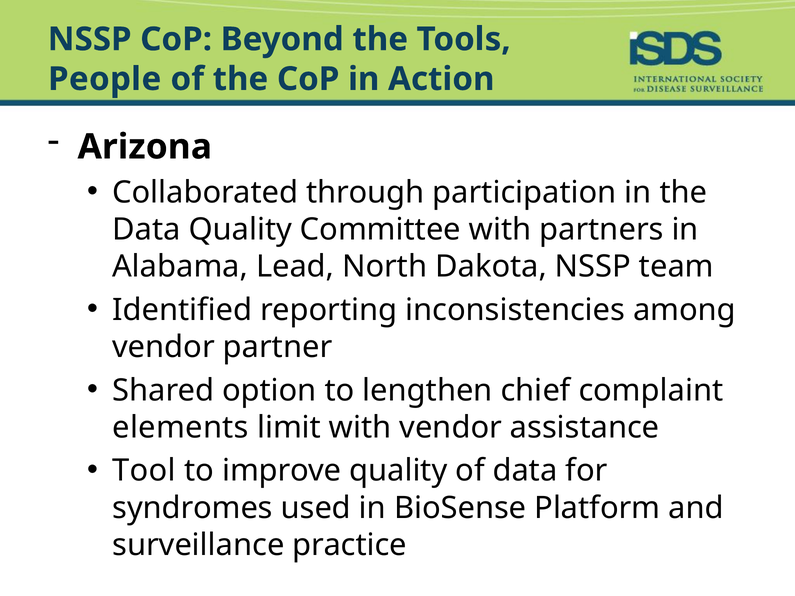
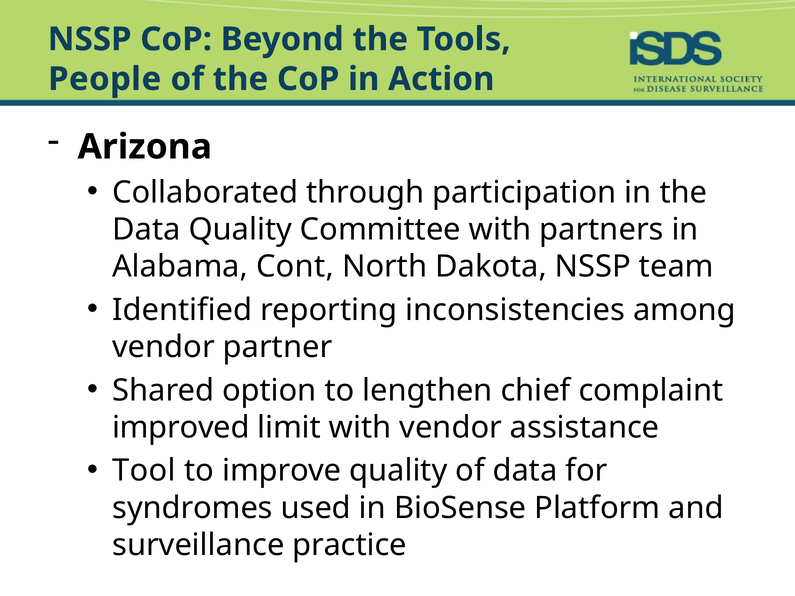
Lead: Lead -> Cont
elements: elements -> improved
